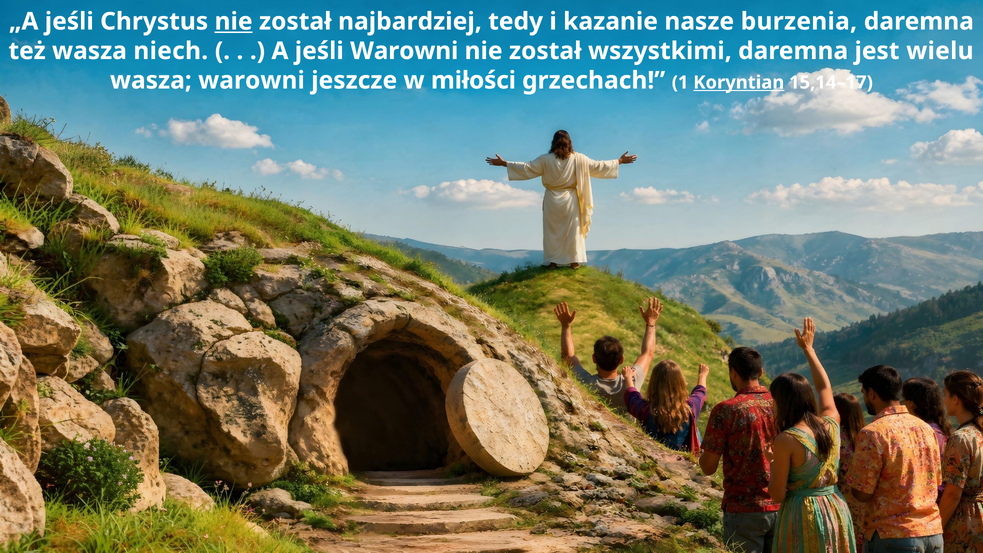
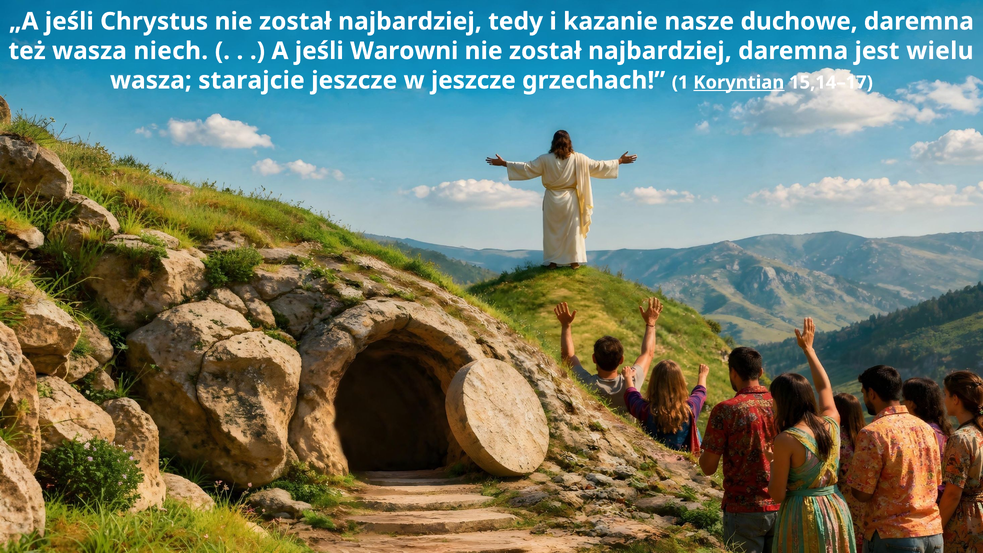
nie at (234, 21) underline: present -> none
burzenia: burzenia -> duchowe
wszystkimi at (660, 51): wszystkimi -> najbardziej
wasza warowni: warowni -> starajcie
w miłości: miłości -> jeszcze
